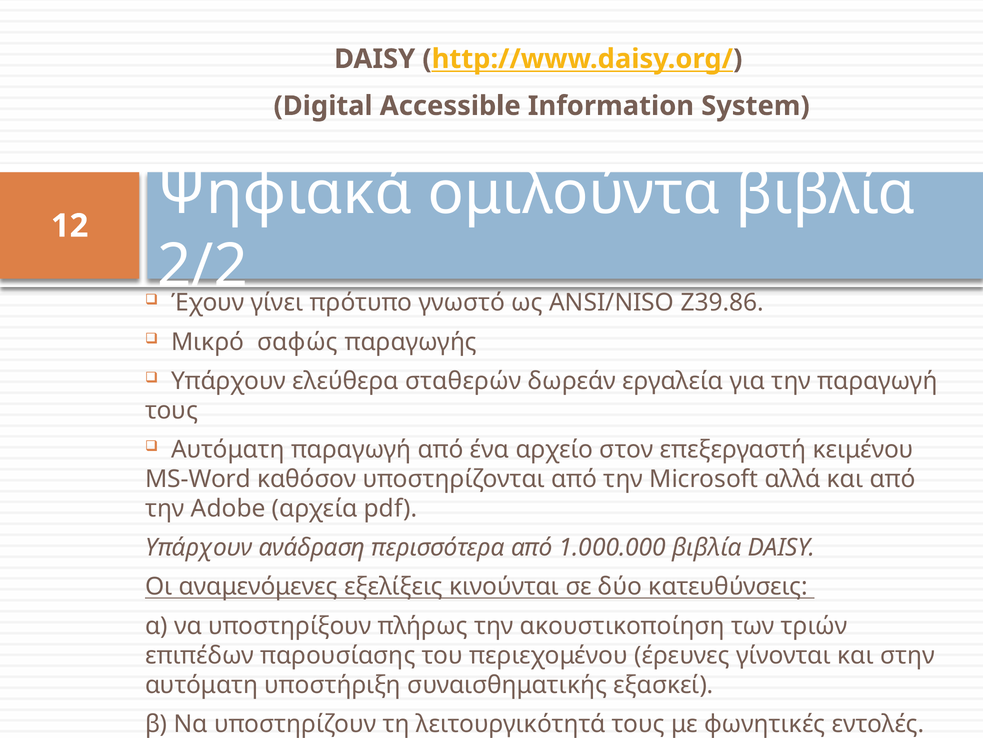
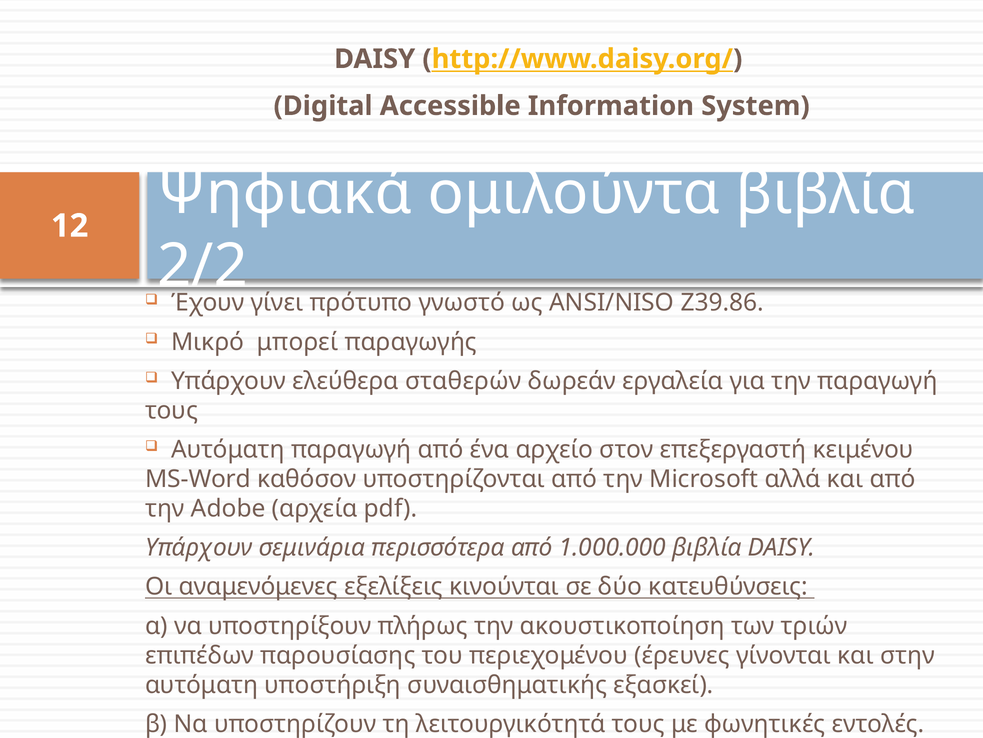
σαφώς: σαφώς -> μπορεί
ανάδραση: ανάδραση -> σεμινάρια
